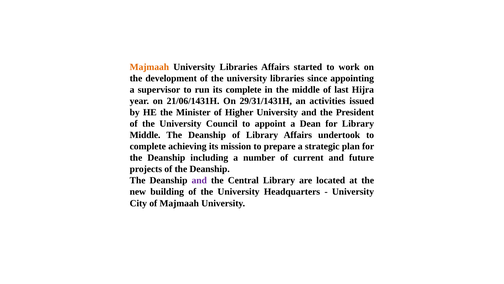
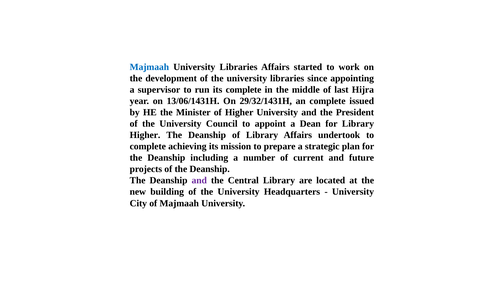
Majmaah at (149, 67) colour: orange -> blue
21/06/1431H: 21/06/1431H -> 13/06/1431H
29/31/1431H: 29/31/1431H -> 29/32/1431H
an activities: activities -> complete
Middle at (145, 135): Middle -> Higher
